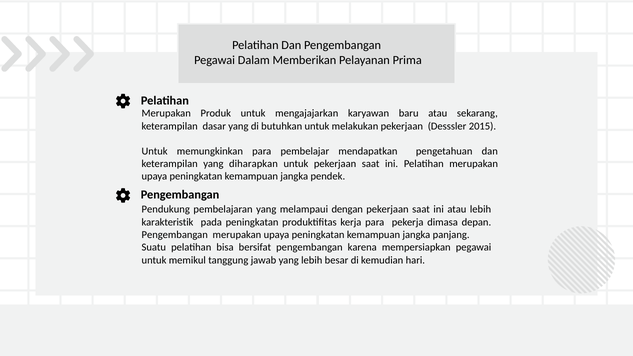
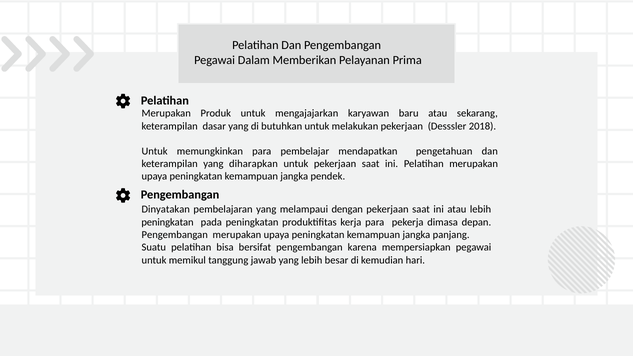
2015: 2015 -> 2018
Pendukung: Pendukung -> Dinyatakan
karakteristik at (167, 222): karakteristik -> peningkatan
